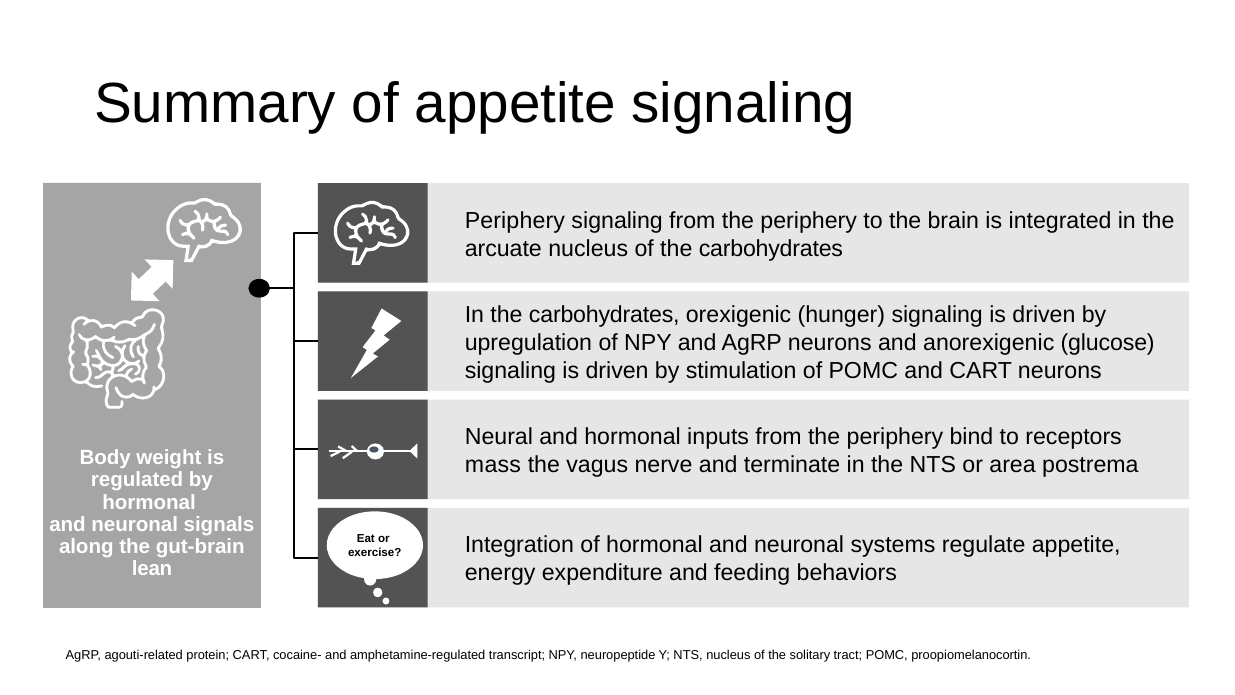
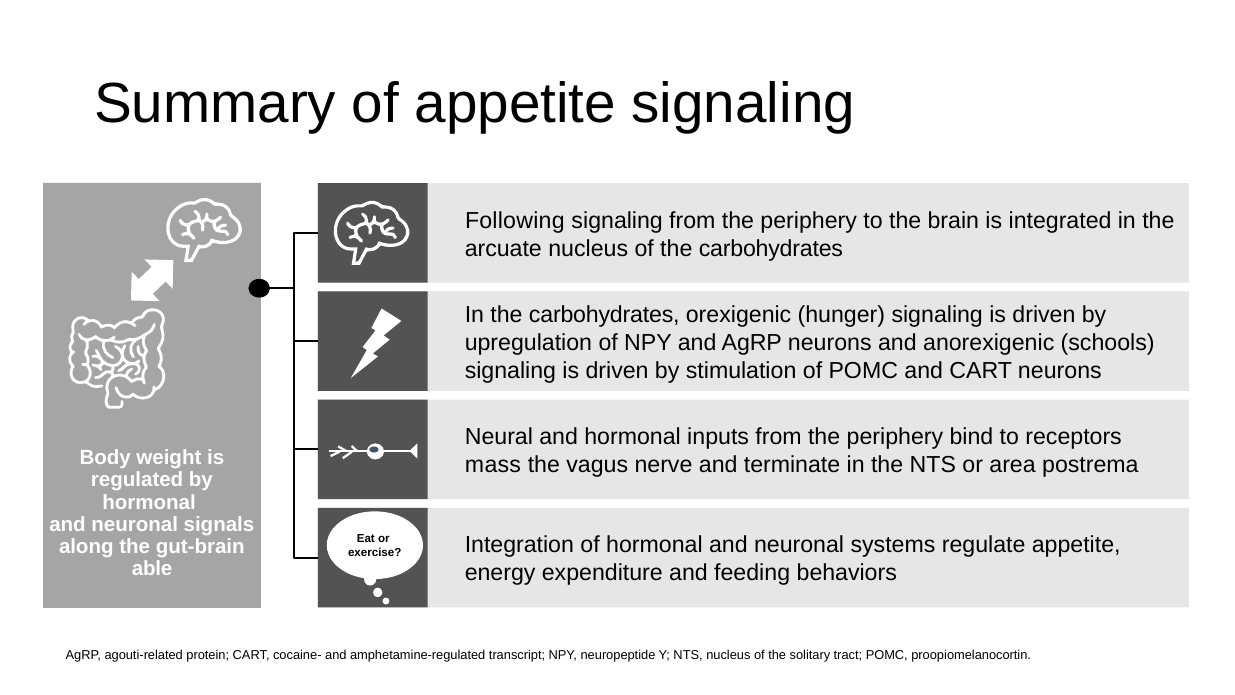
Periphery at (515, 220): Periphery -> Following
glucose: glucose -> schools
lean: lean -> able
